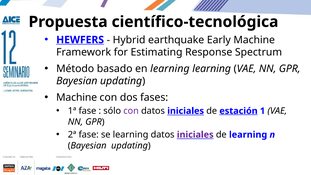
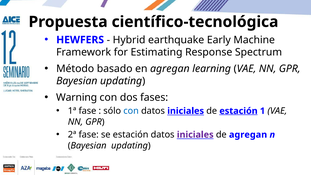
HEWFERS underline: present -> none
en learning: learning -> agregan
Machine at (77, 97): Machine -> Warning
con at (131, 111) colour: purple -> blue
se learning: learning -> estación
de learning: learning -> agregan
